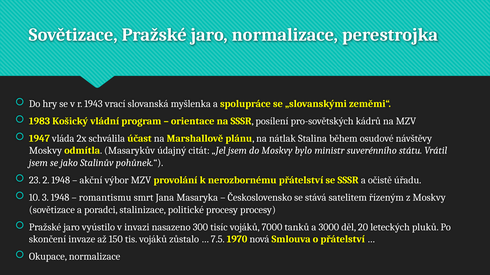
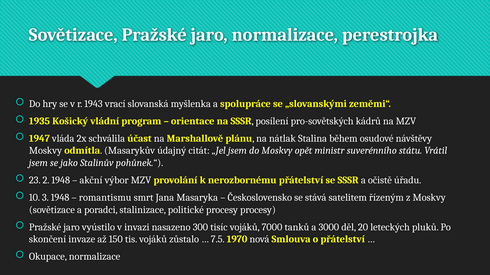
1983: 1983 -> 1935
bylo: bylo -> opět
